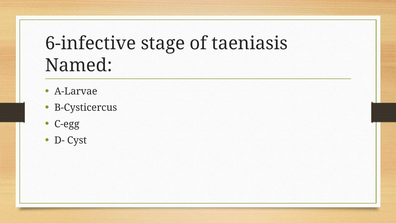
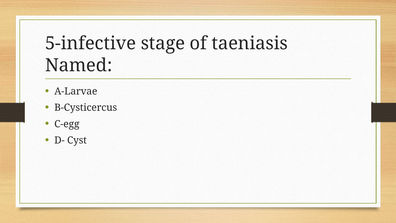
6-infective: 6-infective -> 5-infective
